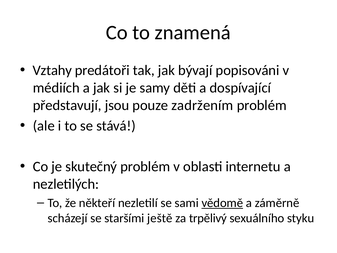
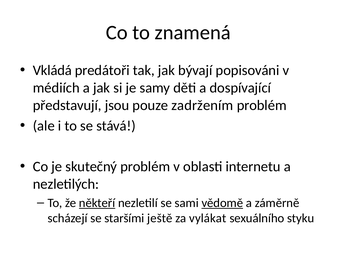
Vztahy: Vztahy -> Vkládá
někteří underline: none -> present
trpělivý: trpělivý -> vylákat
